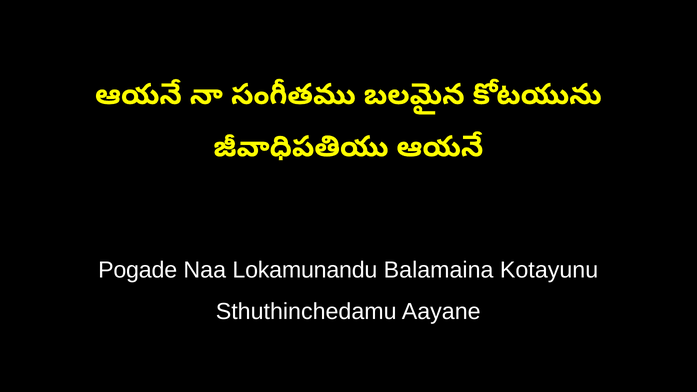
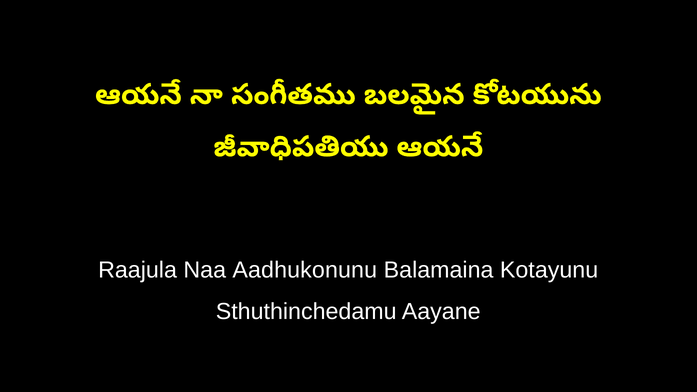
Pogade: Pogade -> Raajula
Lokamunandu: Lokamunandu -> Aadhukonunu
